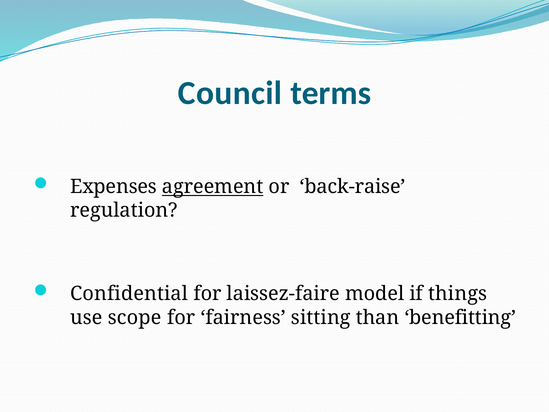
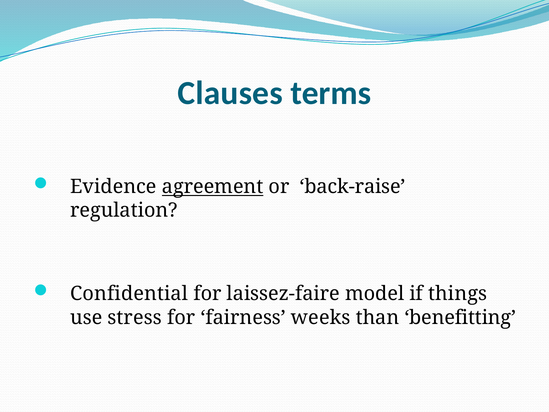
Council: Council -> Clauses
Expenses: Expenses -> Evidence
scope: scope -> stress
sitting: sitting -> weeks
